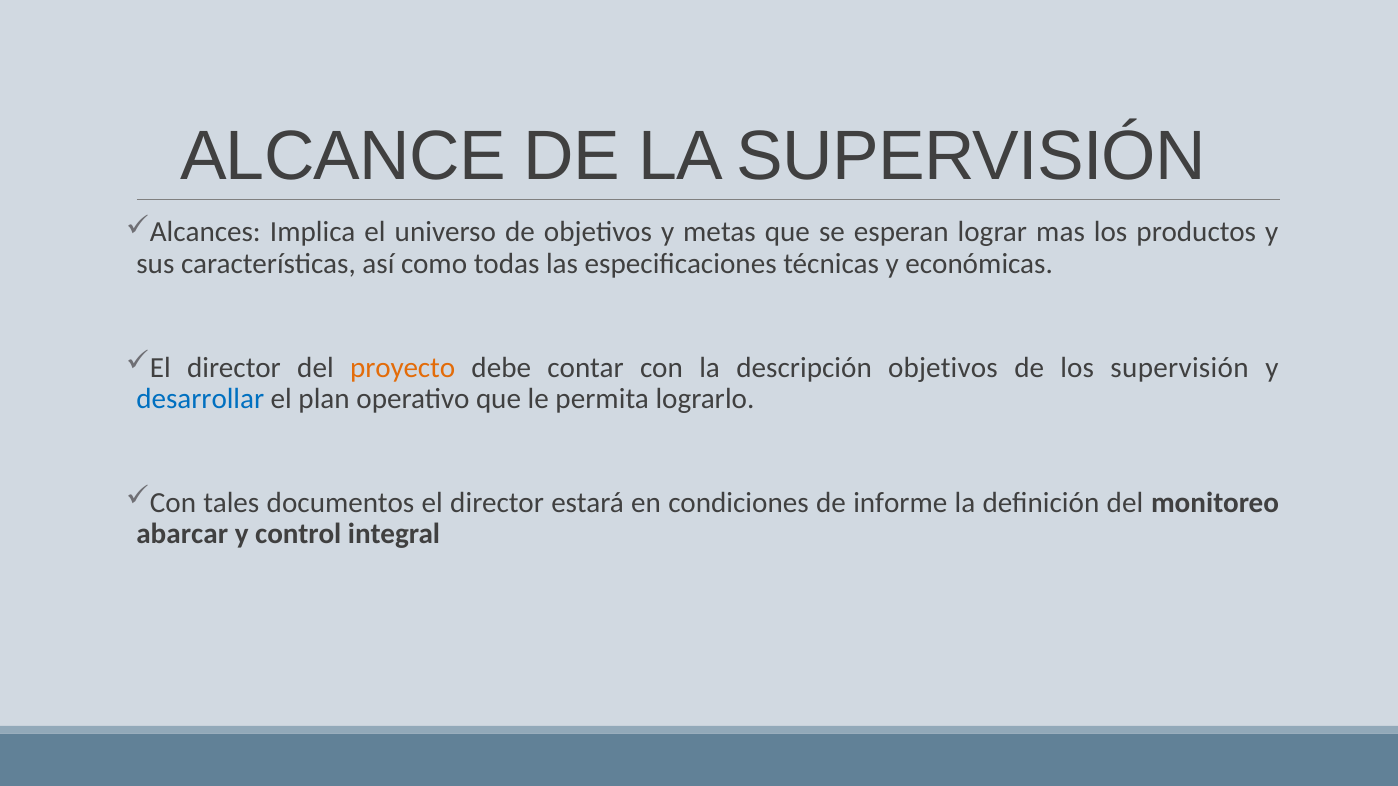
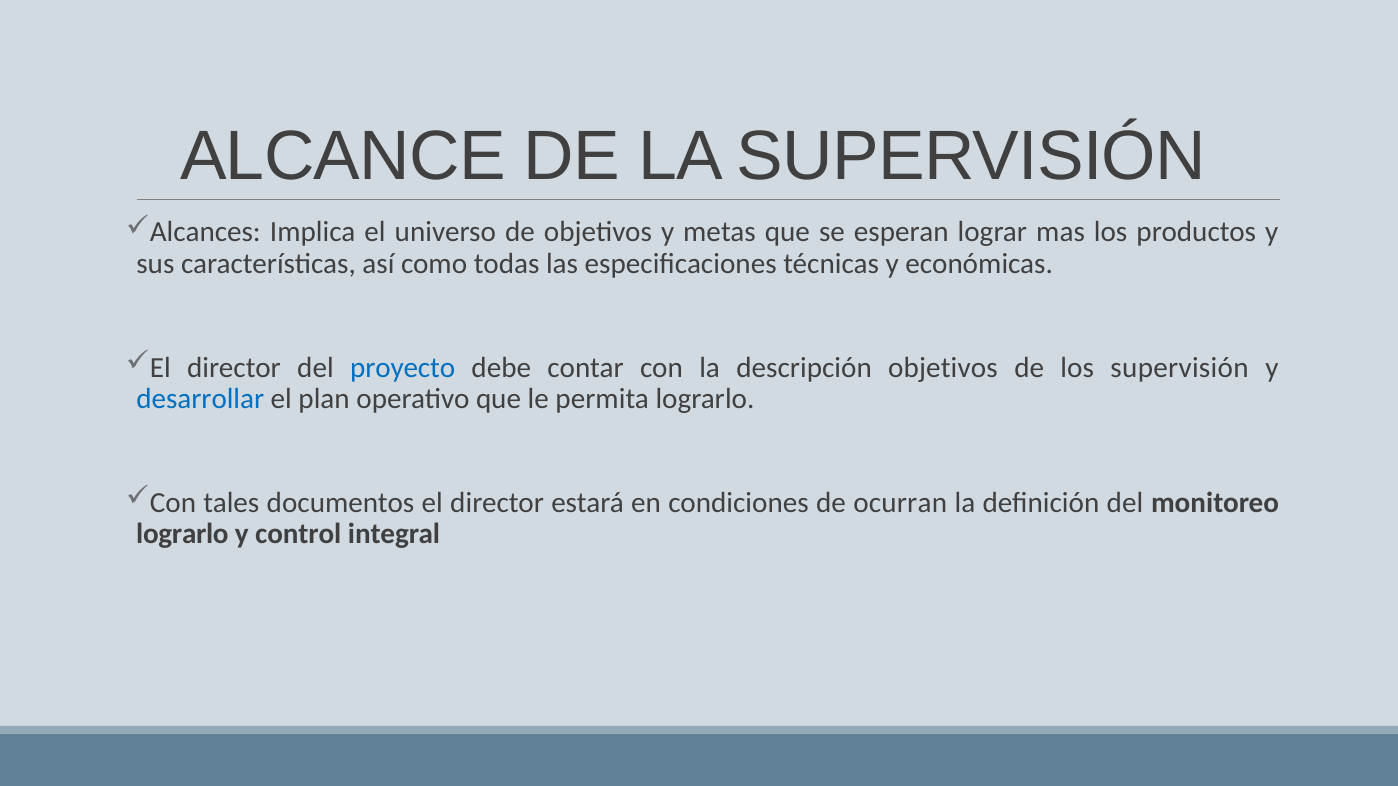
proyecto colour: orange -> blue
informe: informe -> ocurran
abarcar at (182, 534): abarcar -> lograrlo
